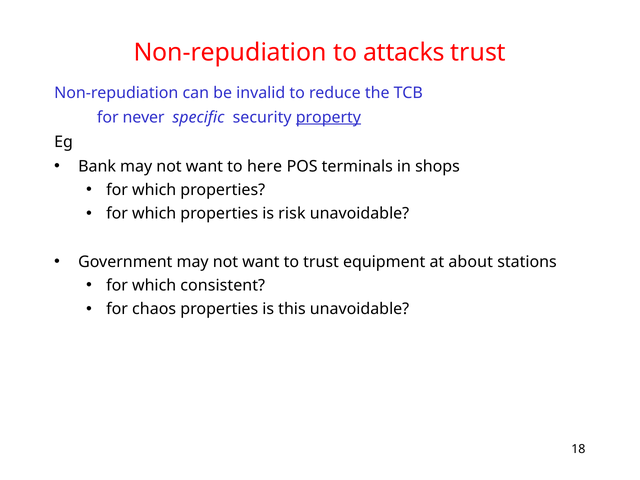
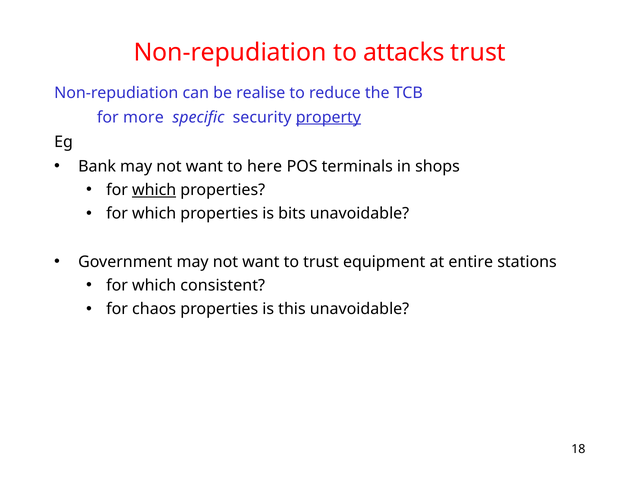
invalid: invalid -> realise
never: never -> more
which at (154, 190) underline: none -> present
risk: risk -> bits
about: about -> entire
